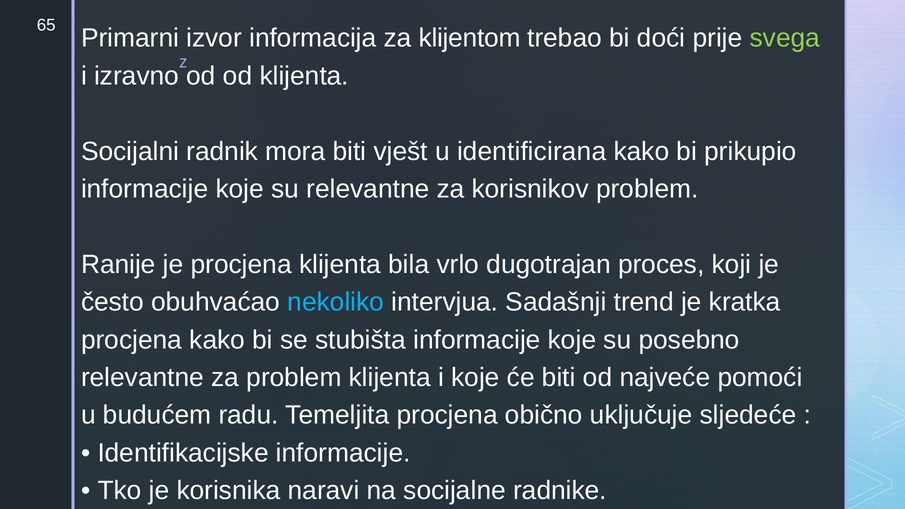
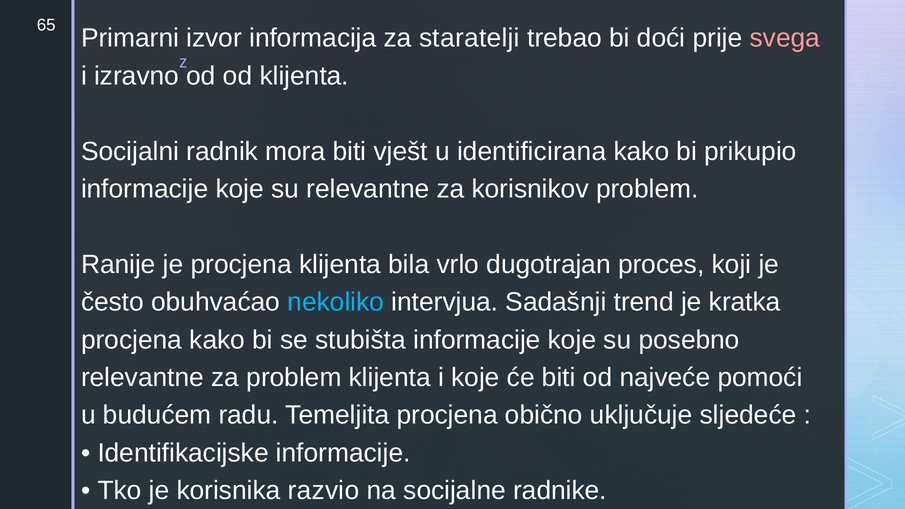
klijentom: klijentom -> staratelji
svega colour: light green -> pink
naravi: naravi -> razvio
